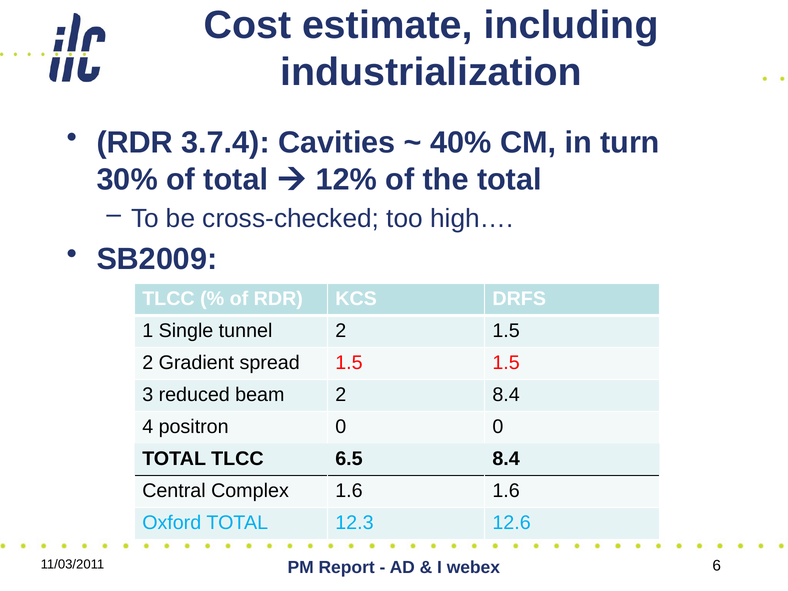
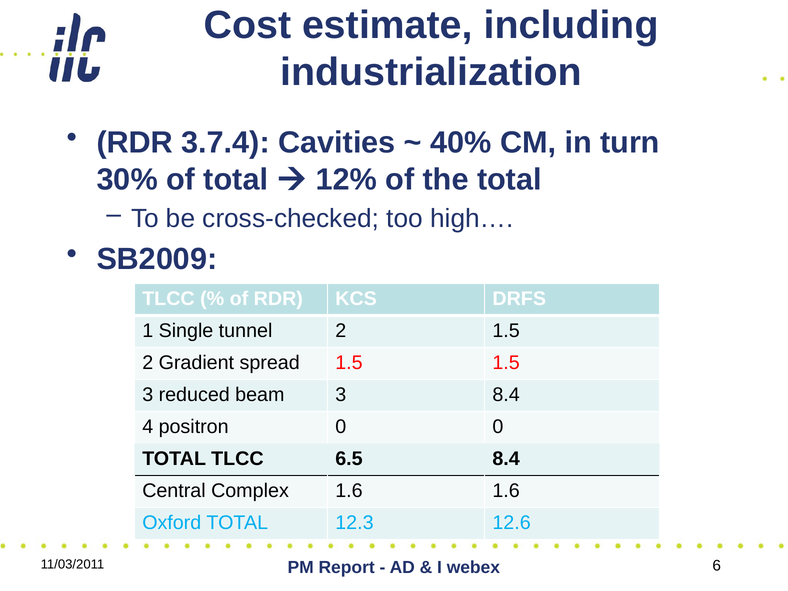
beam 2: 2 -> 3
